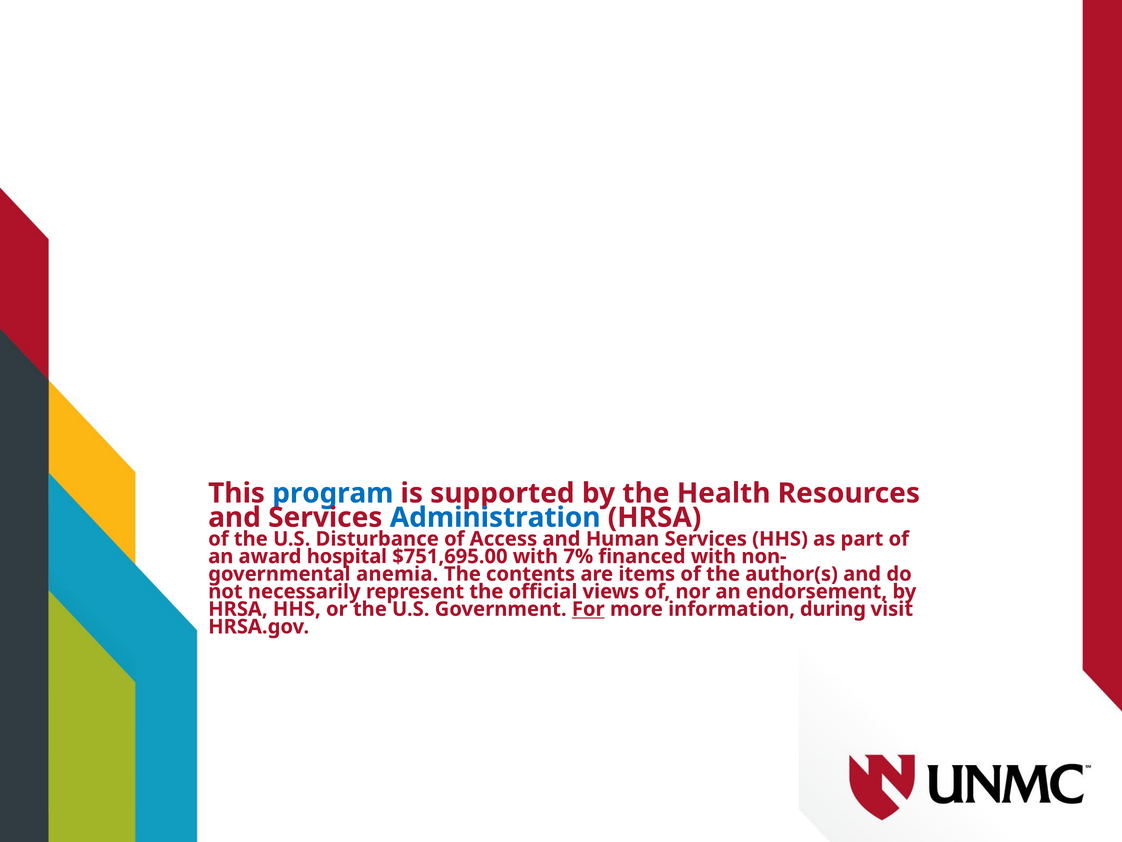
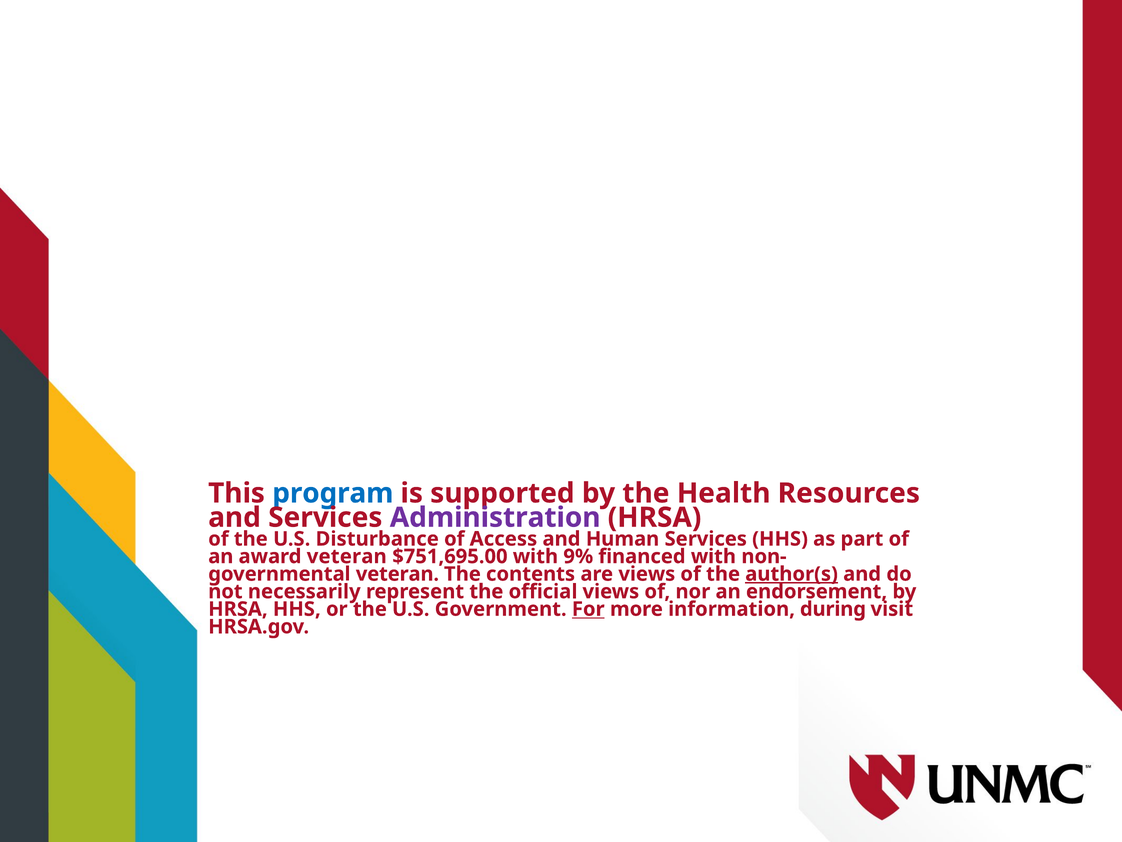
Administration colour: blue -> purple
award hospital: hospital -> veteran
7%: 7% -> 9%
anemia at (397, 574): anemia -> veteran
are items: items -> views
author(s underline: none -> present
